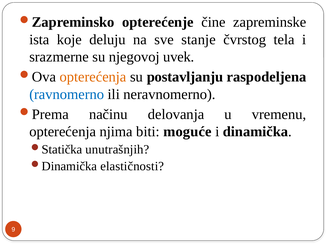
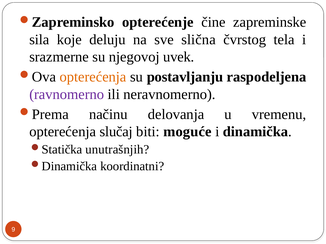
ista: ista -> sila
stanje: stanje -> slična
ravnomerno colour: blue -> purple
njima: njima -> slučaj
elastičnosti: elastičnosti -> koordinatni
